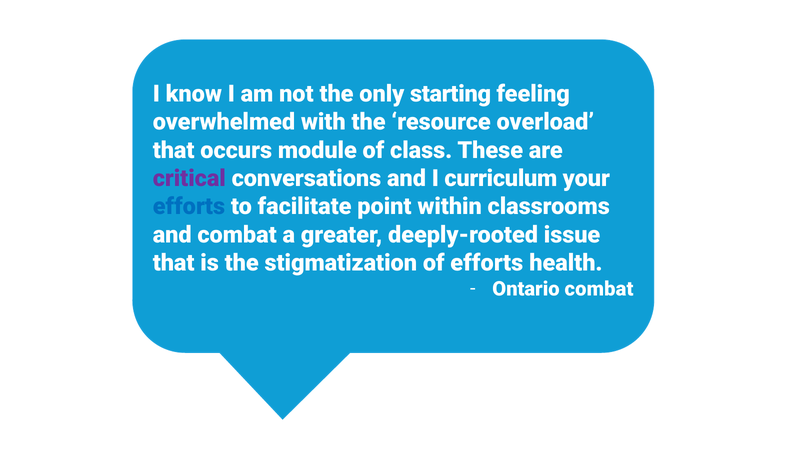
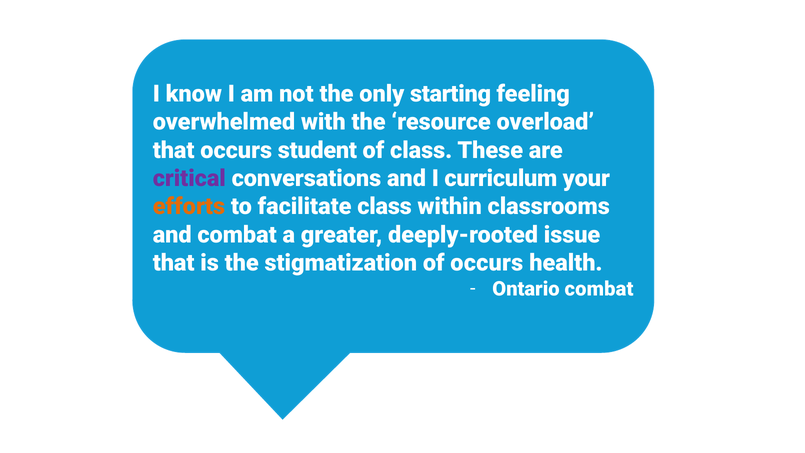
occurs module: module -> student
efforts at (189, 207) colour: blue -> orange
facilitate point: point -> class
of efforts: efforts -> occurs
